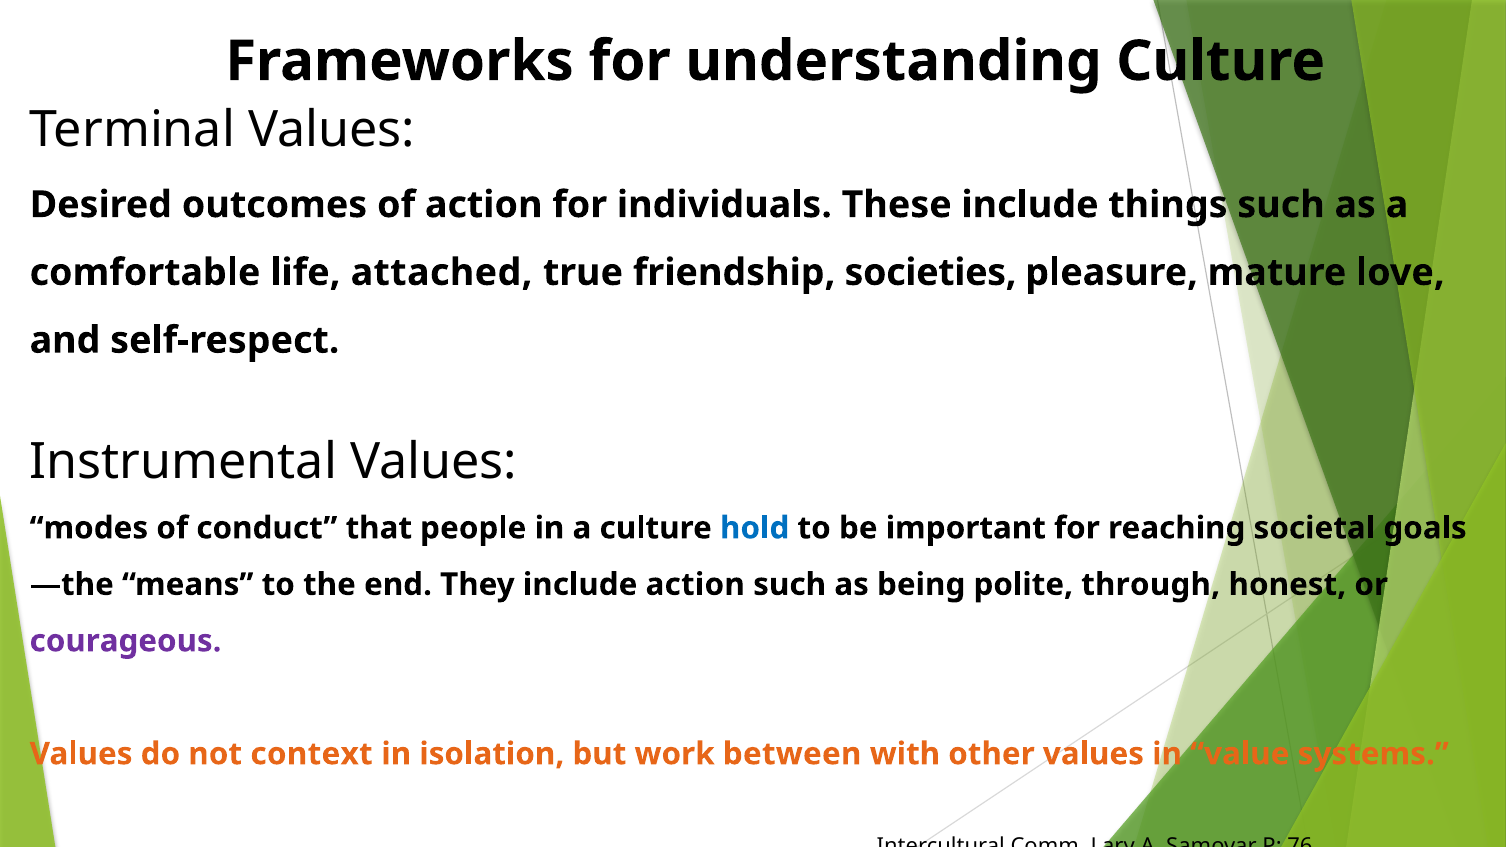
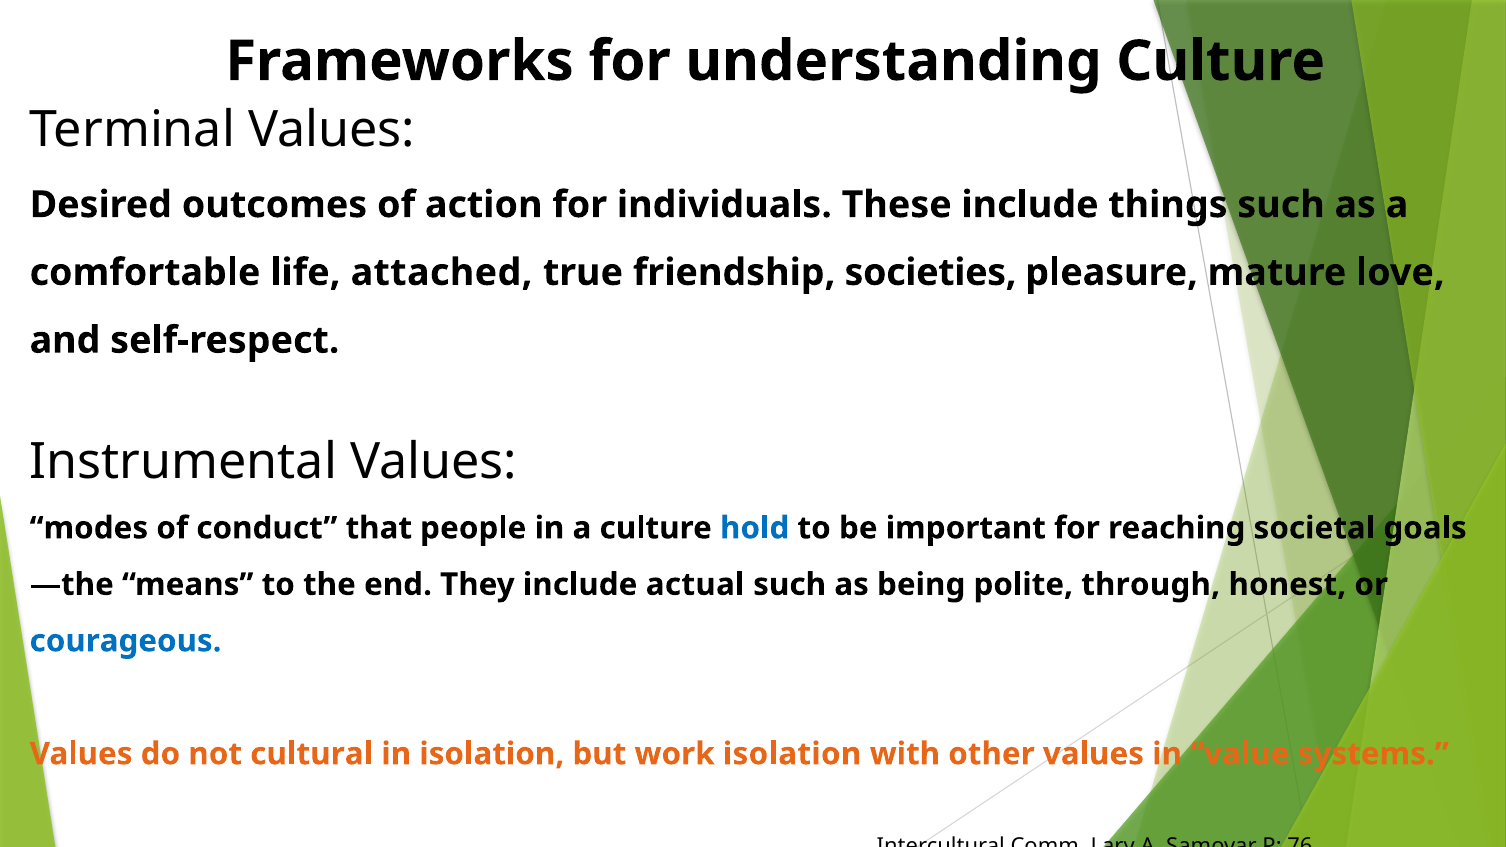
include action: action -> actual
courageous colour: purple -> blue
context: context -> cultural
work between: between -> isolation
